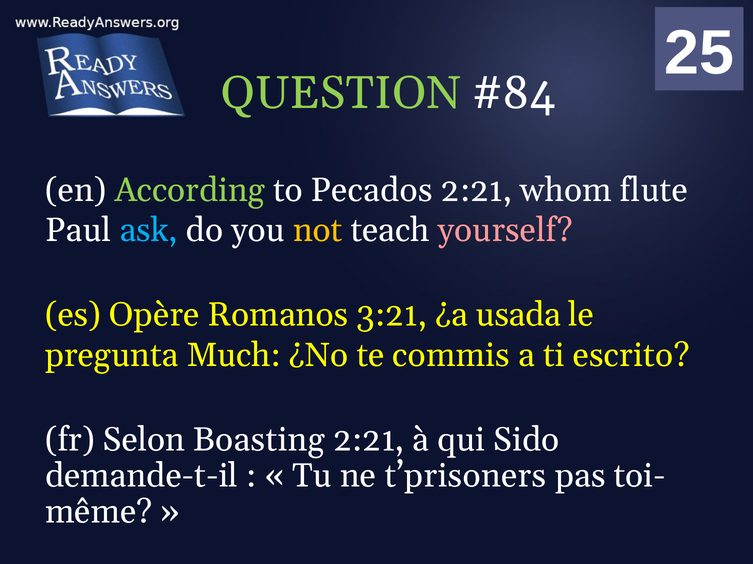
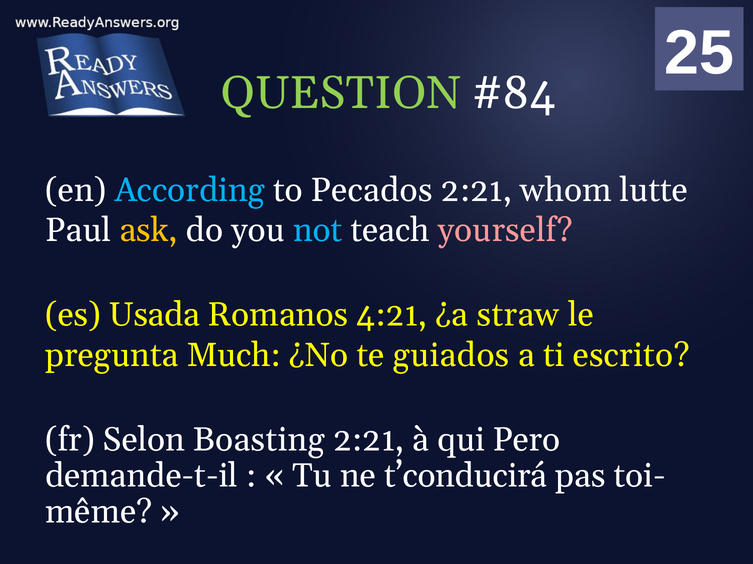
According colour: light green -> light blue
flute: flute -> lutte
ask colour: light blue -> yellow
not colour: yellow -> light blue
Opère: Opère -> Usada
3:21: 3:21 -> 4:21
usada: usada -> straw
commis: commis -> guiados
Sido: Sido -> Pero
t’prisoners: t’prisoners -> t’conducirá
